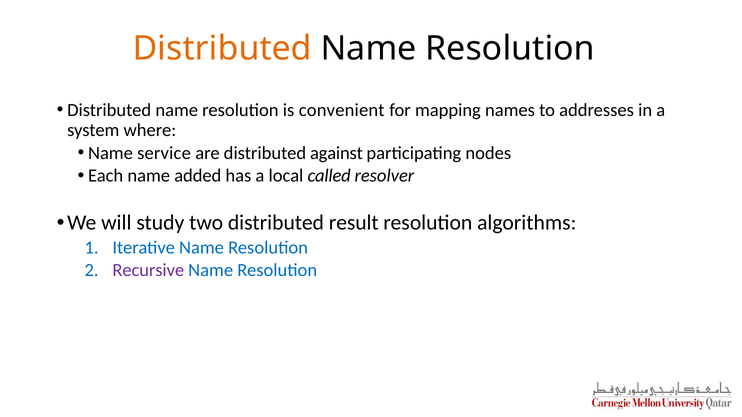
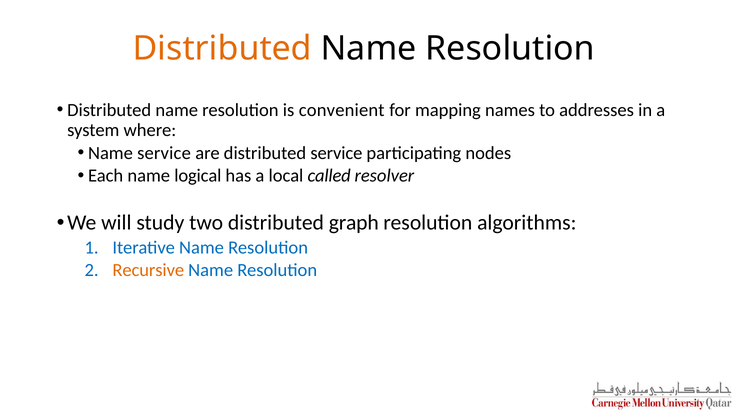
distributed against: against -> service
added: added -> logical
result: result -> graph
Recursive colour: purple -> orange
